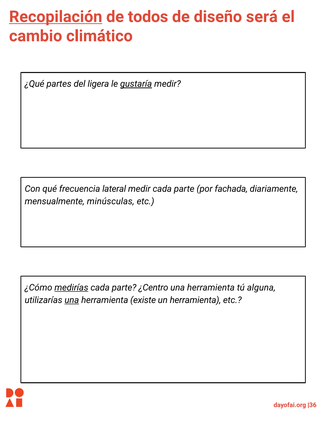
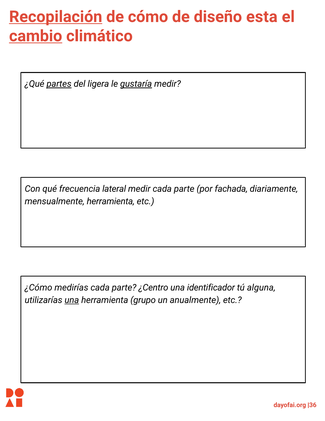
todos: todos -> cómo
será: será -> esta
cambio underline: none -> present
partes underline: none -> present
mensualmente minúsculas: minúsculas -> herramienta
medirías underline: present -> none
herramienta at (211, 287): herramienta -> identificador
existe: existe -> grupo
un herramienta: herramienta -> anualmente
